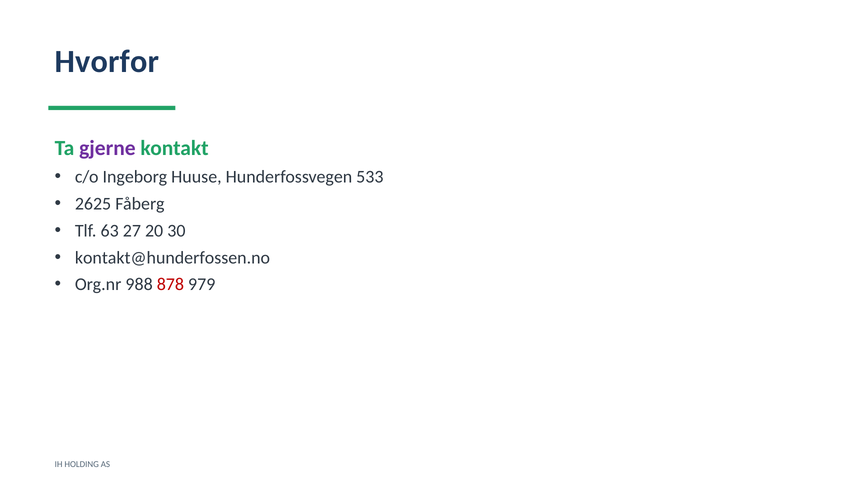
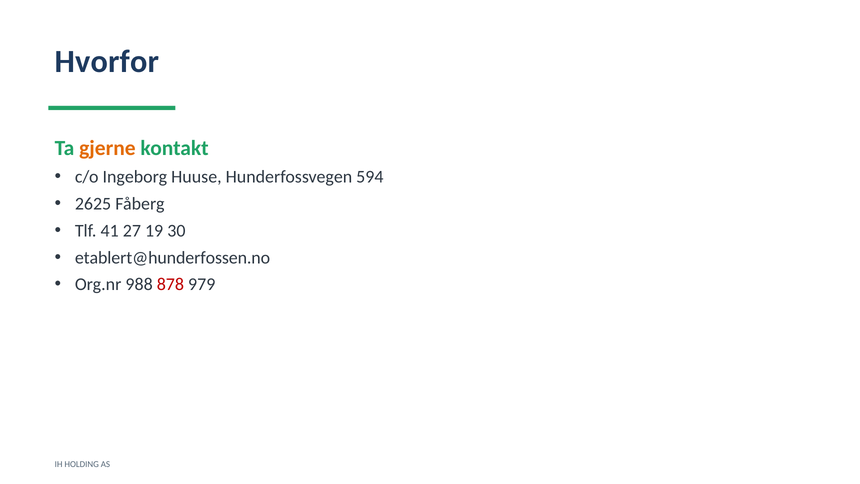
gjerne colour: purple -> orange
533: 533 -> 594
63: 63 -> 41
20: 20 -> 19
kontakt@hunderfossen.no: kontakt@hunderfossen.no -> etablert@hunderfossen.no
